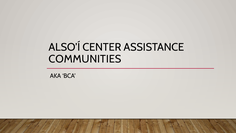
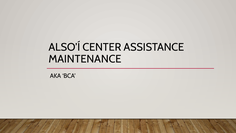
COMMUNITIES: COMMUNITIES -> MAINTENANCE
